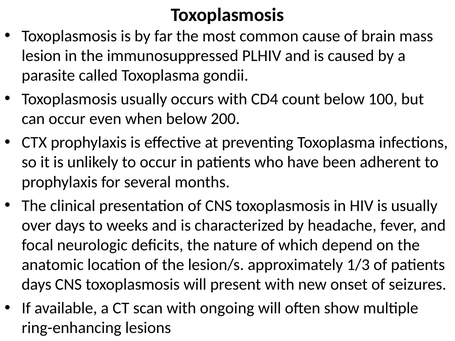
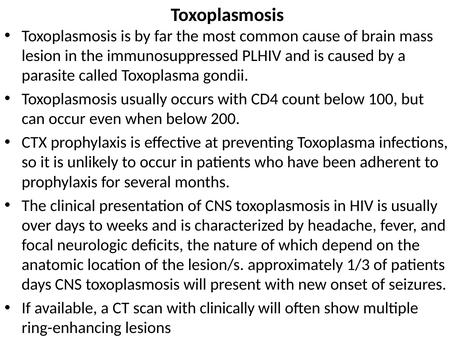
ongoing: ongoing -> clinically
